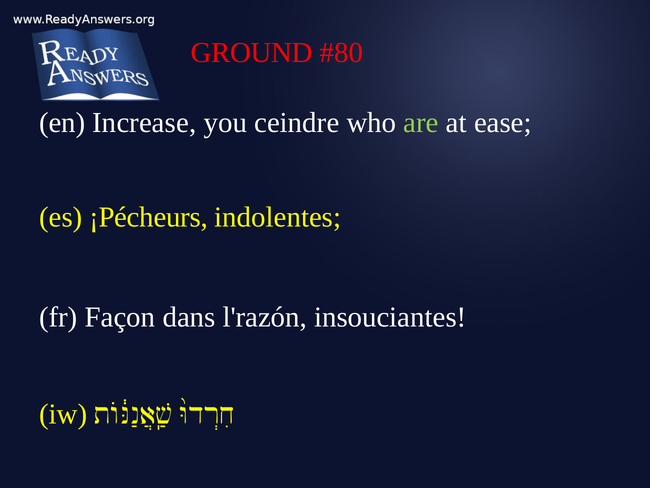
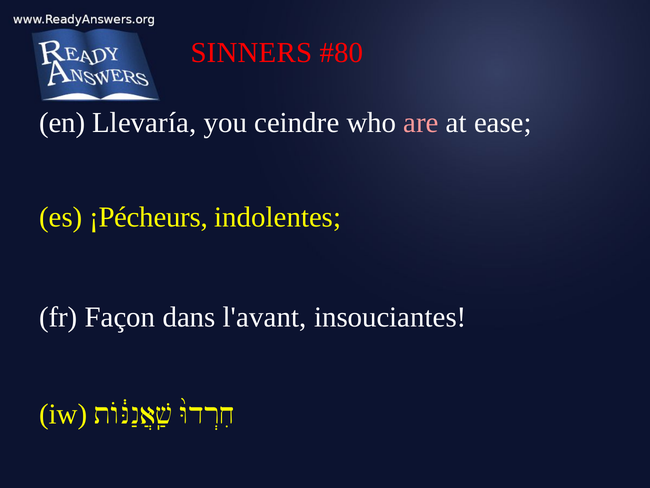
GROUND: GROUND -> SINNERS
Increase: Increase -> Llevaría
are colour: light green -> pink
l'razón: l'razón -> l'avant
